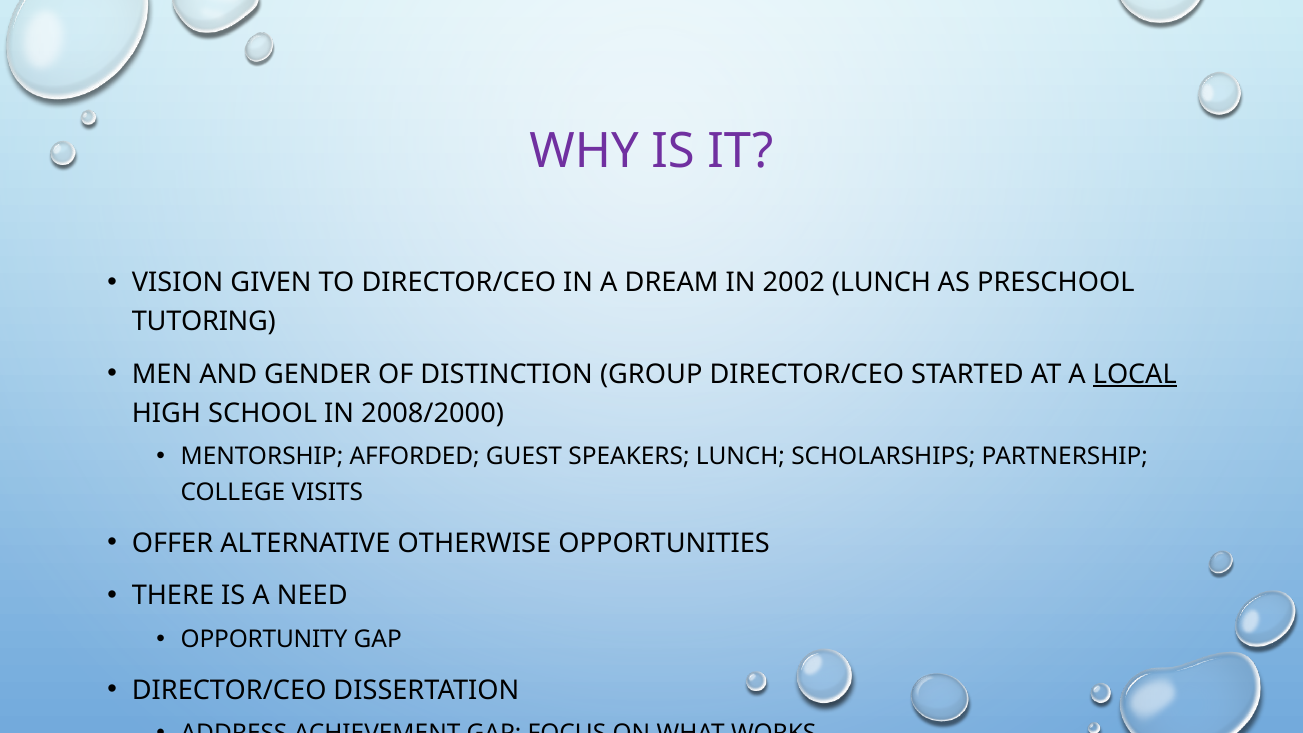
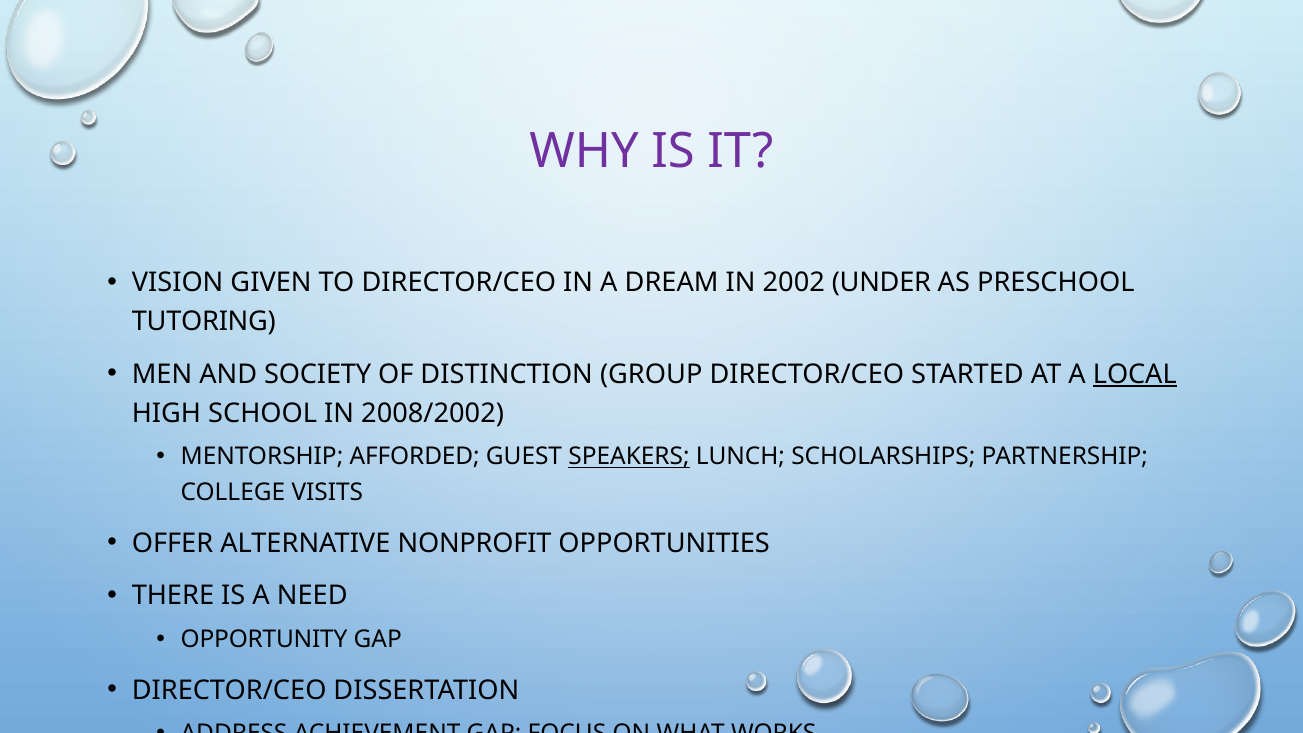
2002 LUNCH: LUNCH -> UNDER
GENDER: GENDER -> SOCIETY
2008/2000: 2008/2000 -> 2008/2002
SPEAKERS underline: none -> present
OTHERWISE: OTHERWISE -> NONPROFIT
